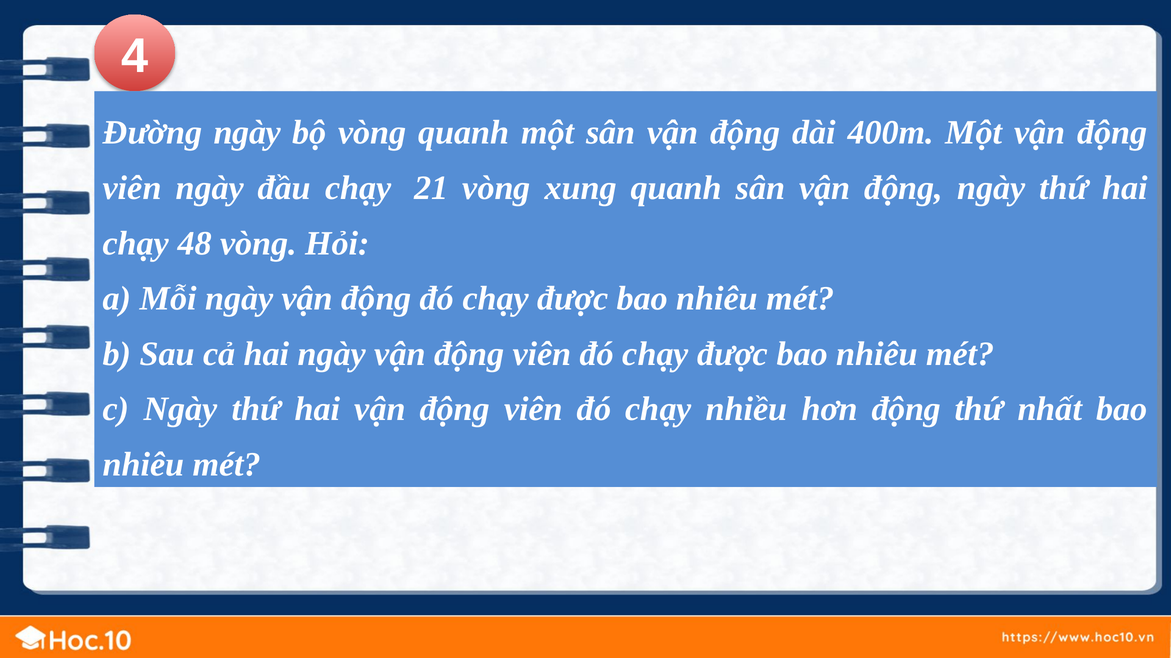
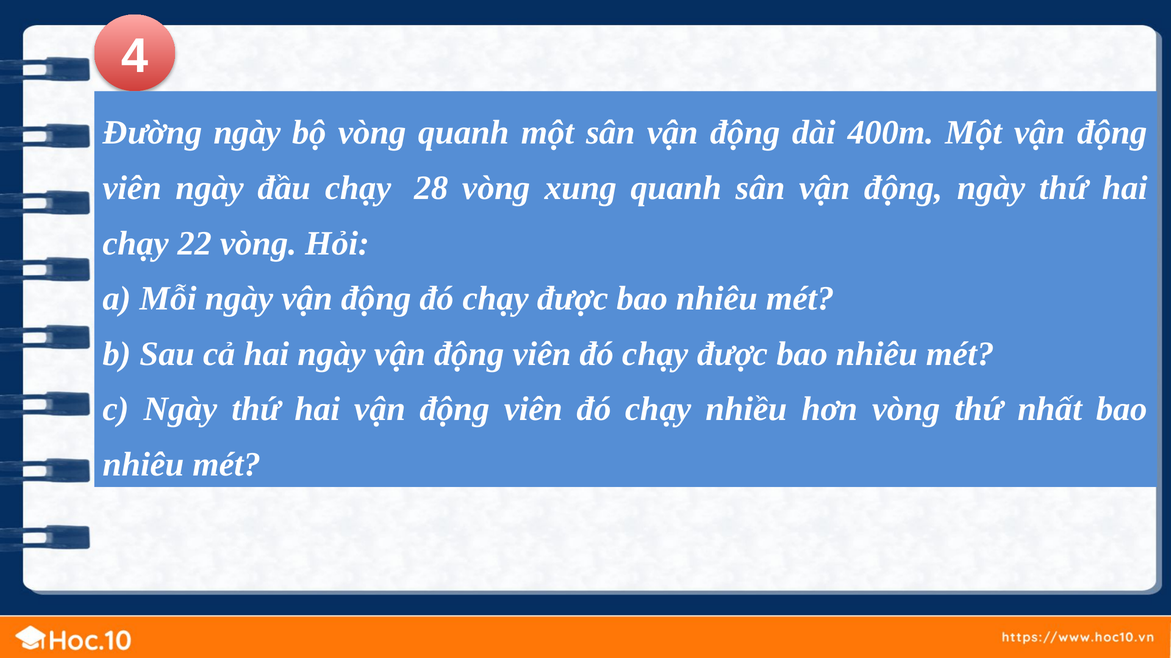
21: 21 -> 28
48: 48 -> 22
hơn động: động -> vòng
